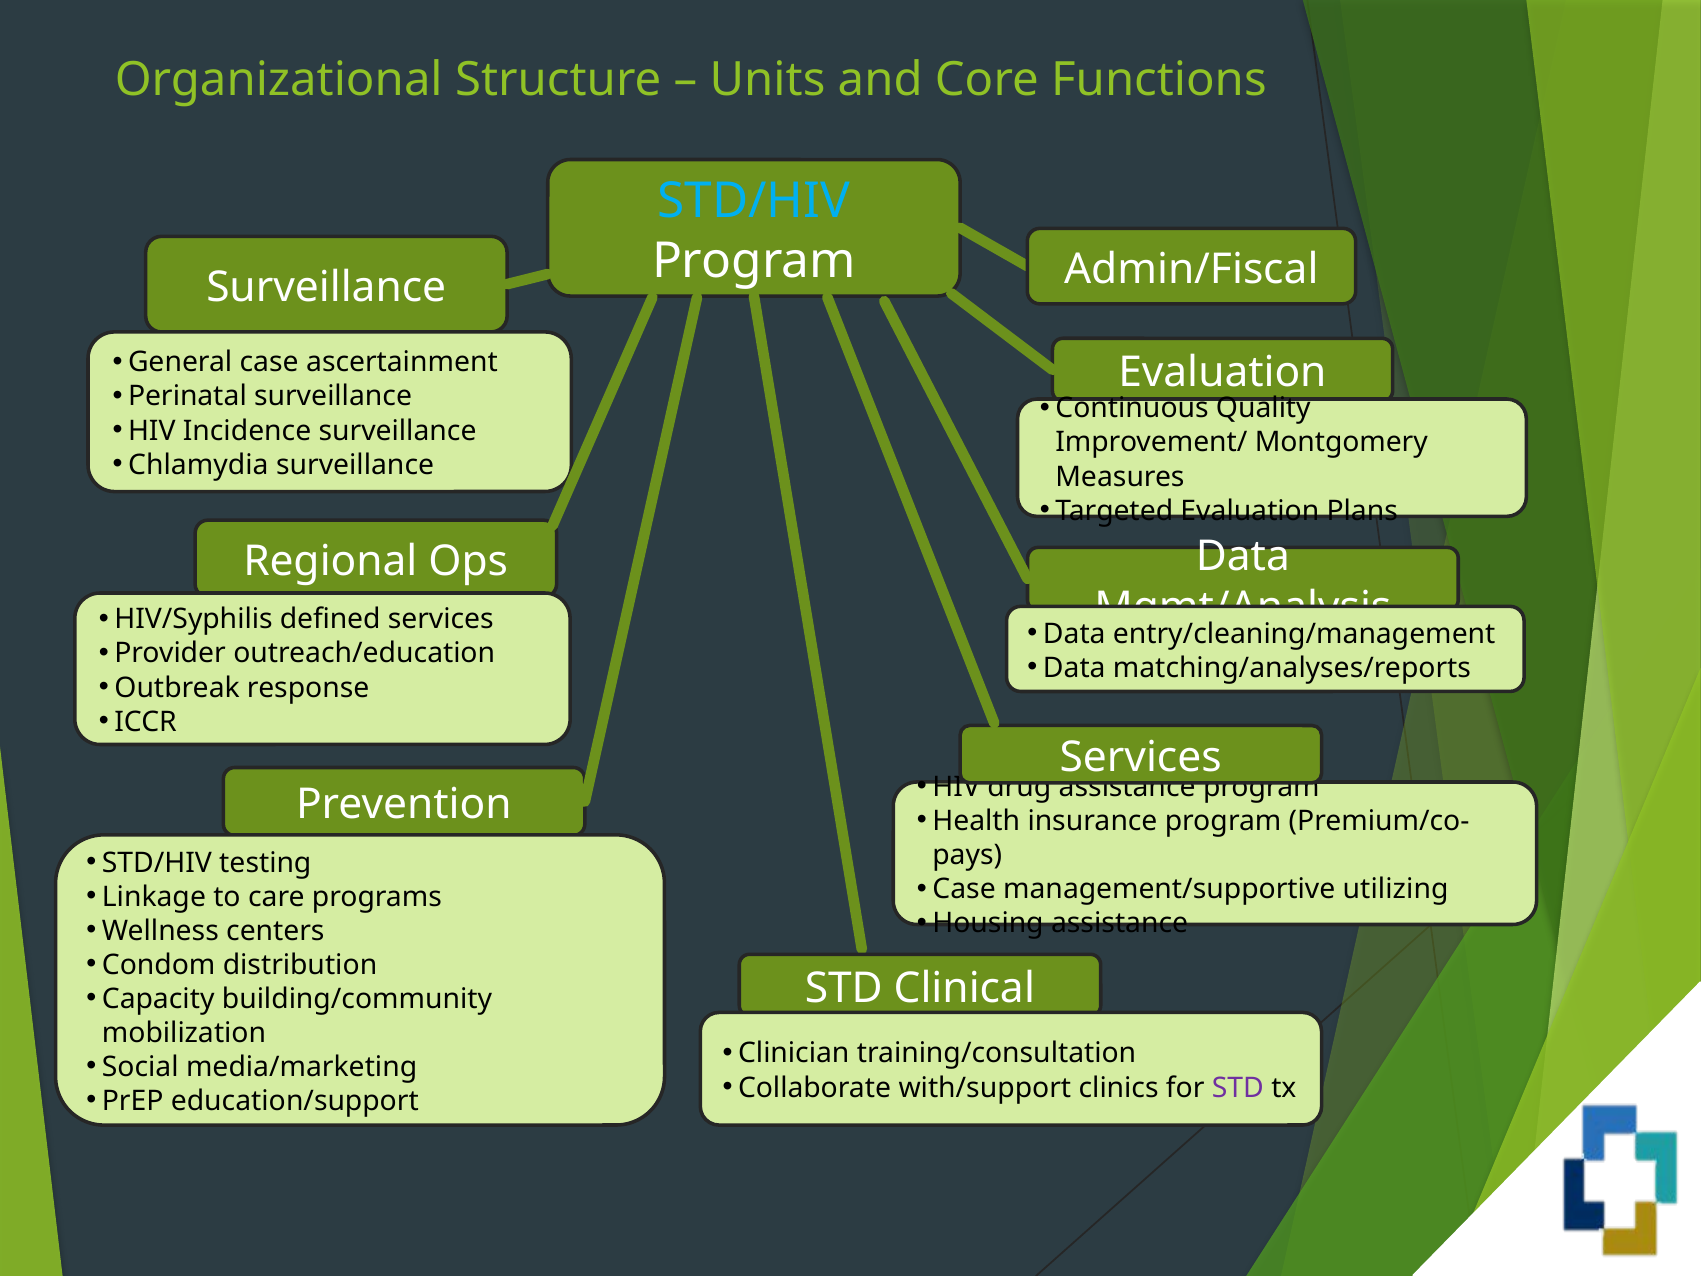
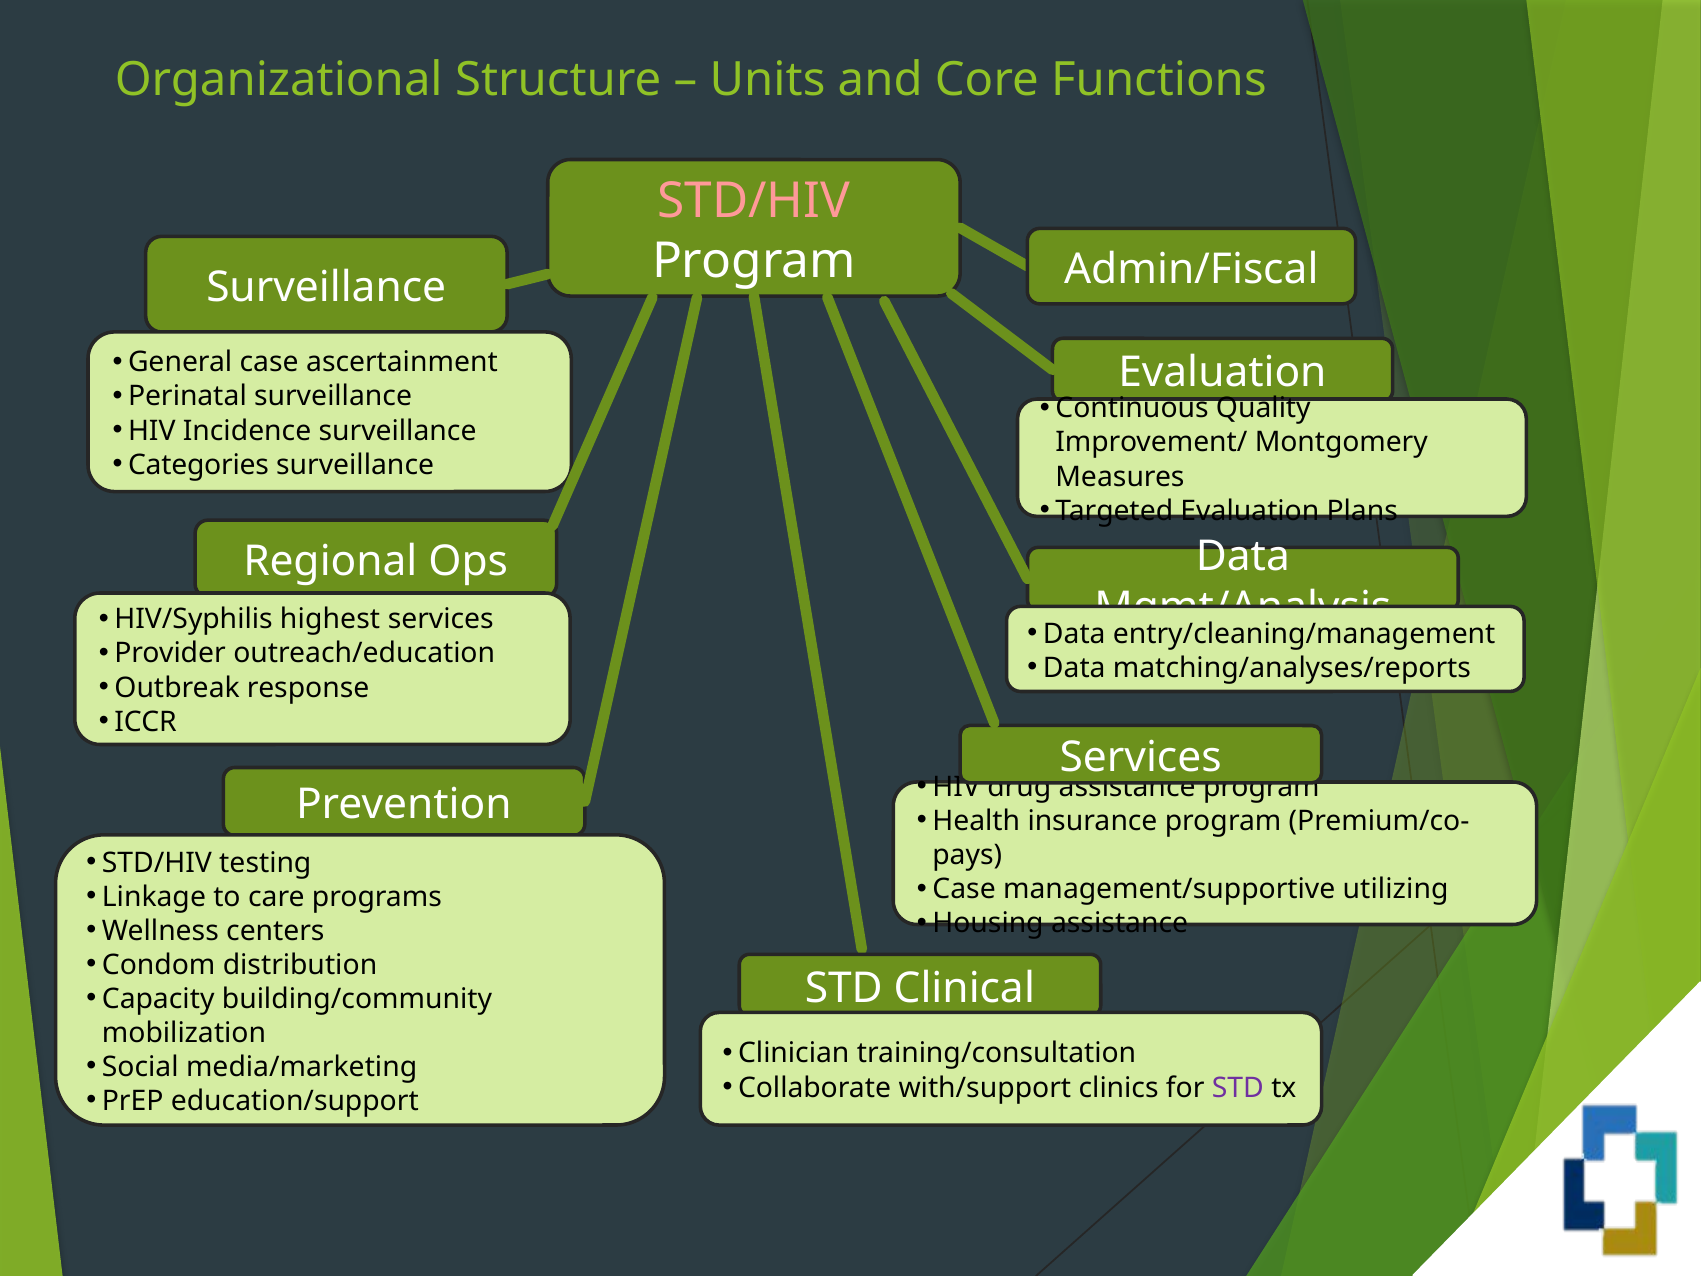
STD/HIV at (754, 201) colour: light blue -> pink
Chlamydia: Chlamydia -> Categories
defined: defined -> highest
